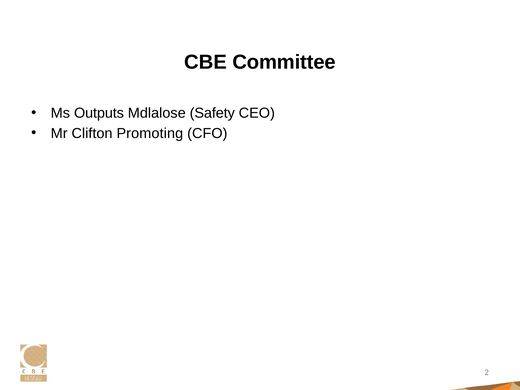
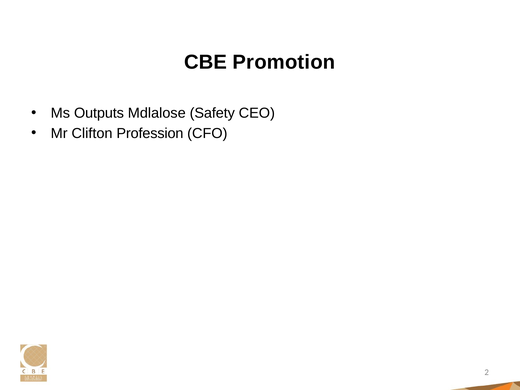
Committee: Committee -> Promotion
Promoting: Promoting -> Profession
